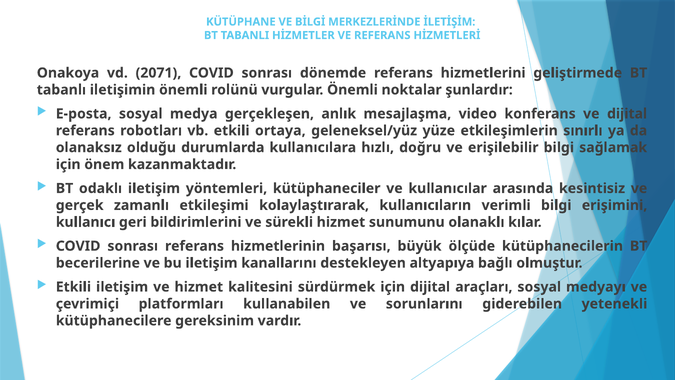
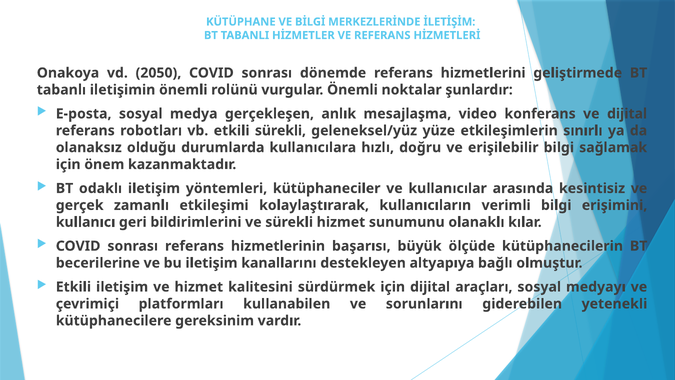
2071: 2071 -> 2050
etkili ortaya: ortaya -> sürekli
